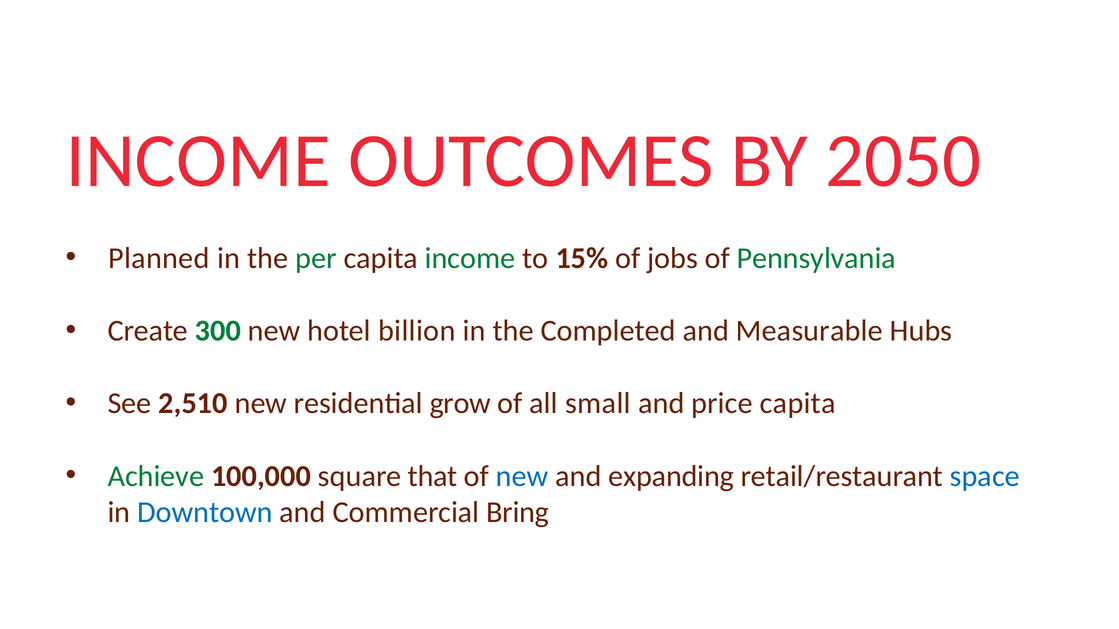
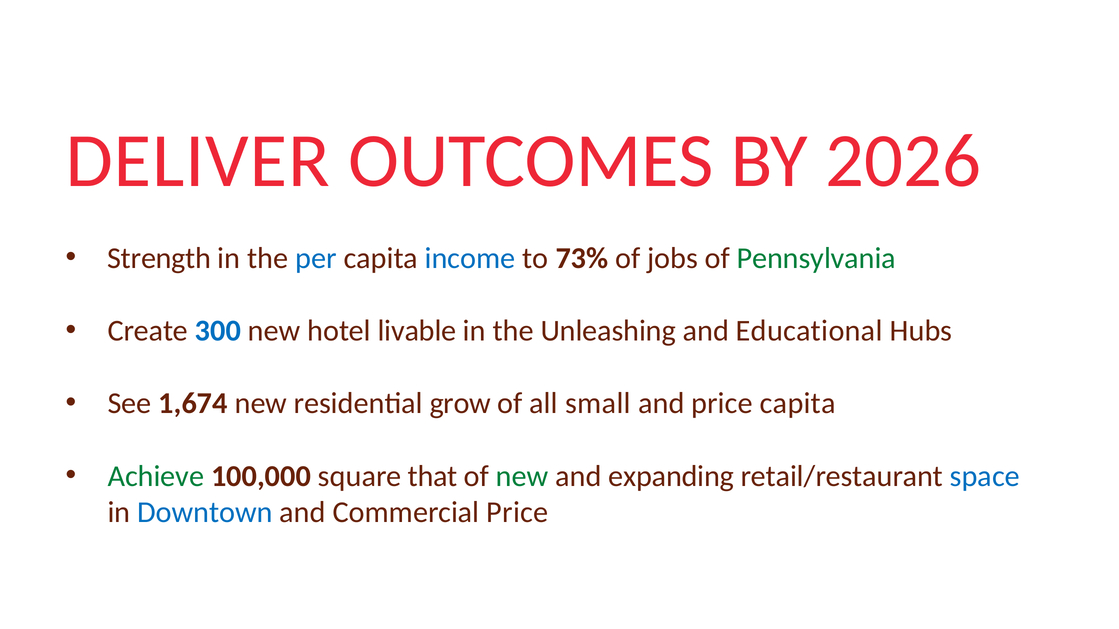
INCOME at (198, 161): INCOME -> DELIVER
2050: 2050 -> 2026
Planned: Planned -> Strength
per colour: green -> blue
income at (470, 258) colour: green -> blue
15%: 15% -> 73%
300 colour: green -> blue
billion: billion -> livable
Completed: Completed -> Unleashing
Measurable: Measurable -> Educational
2,510: 2,510 -> 1,674
new at (522, 476) colour: blue -> green
Commercial Bring: Bring -> Price
